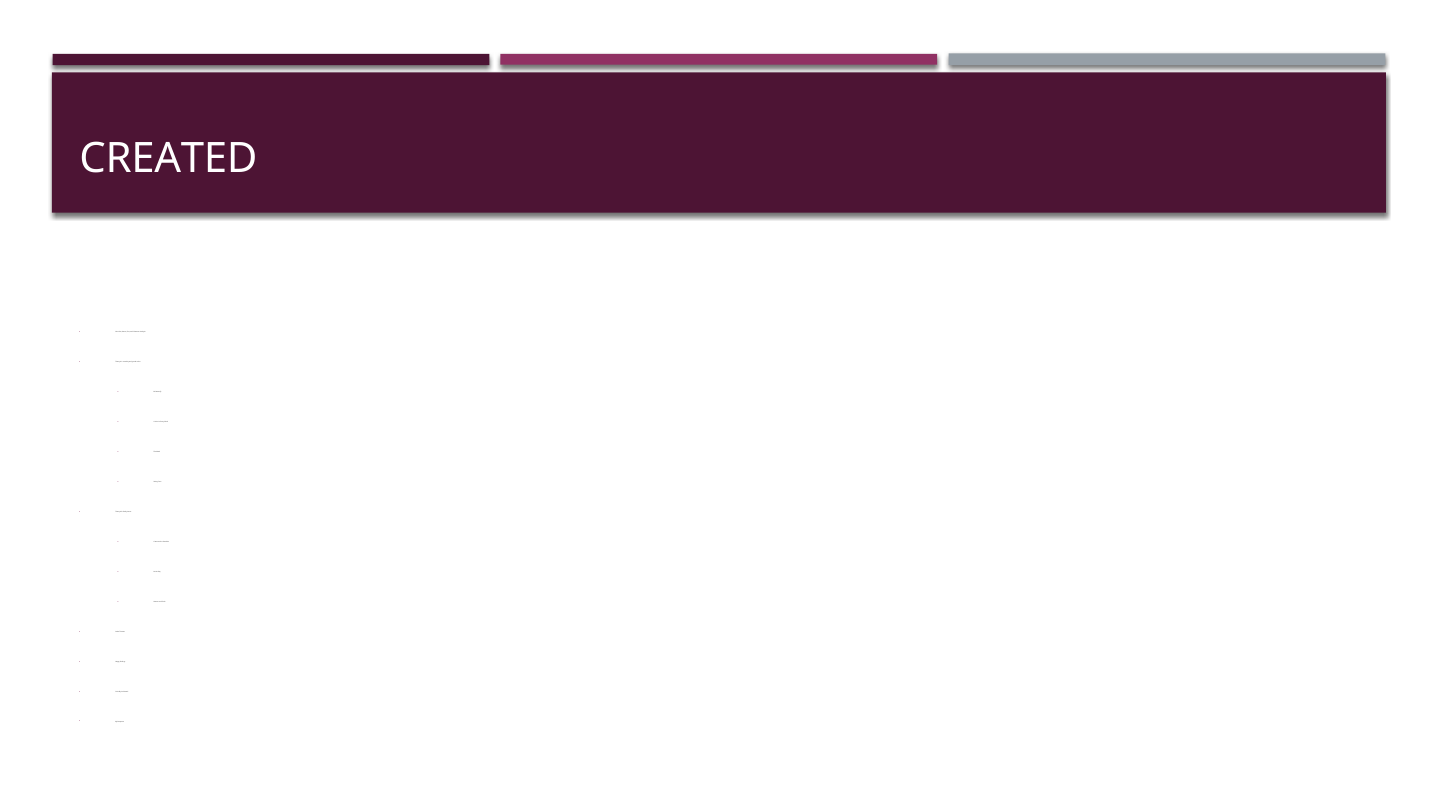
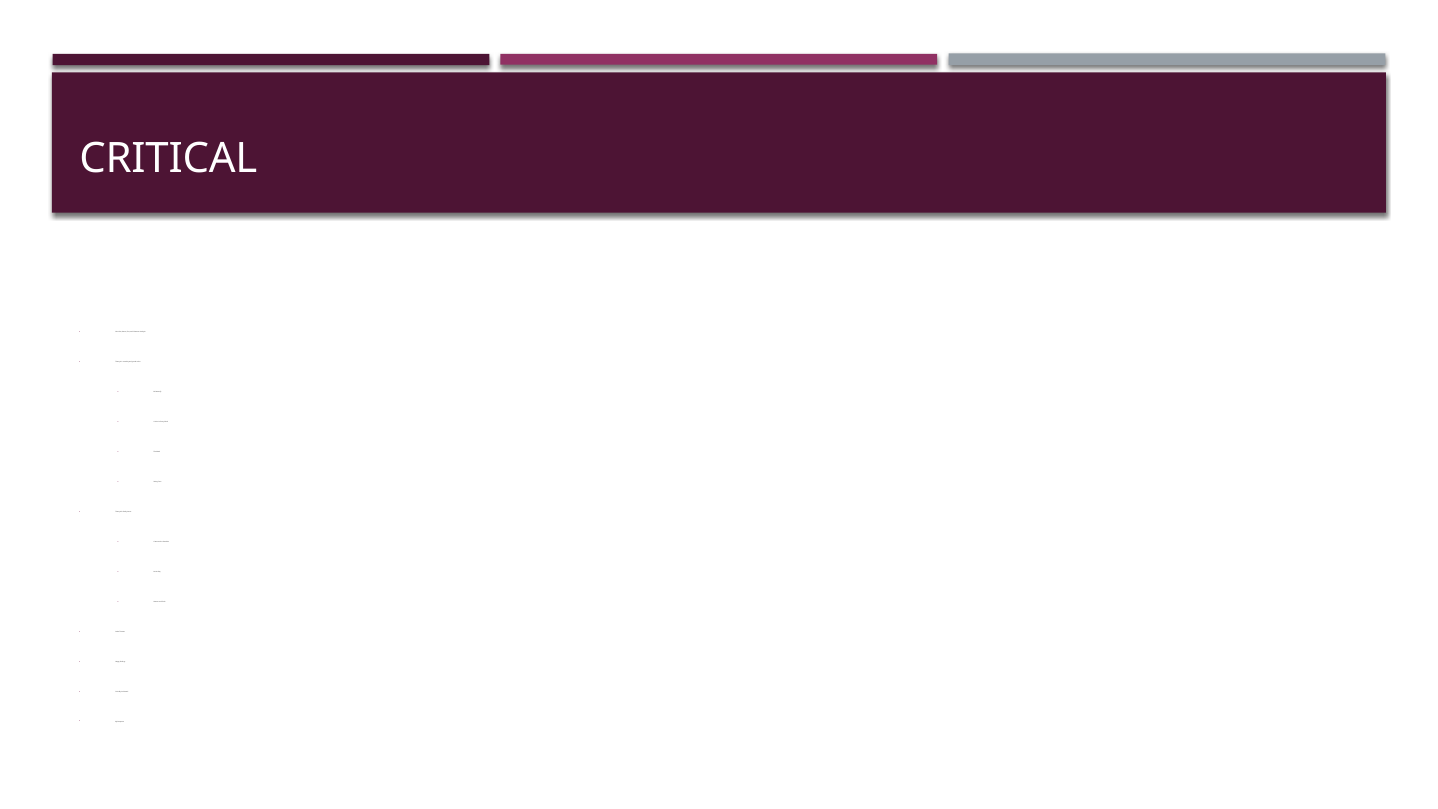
CREATED: CREATED -> CRITICAL
